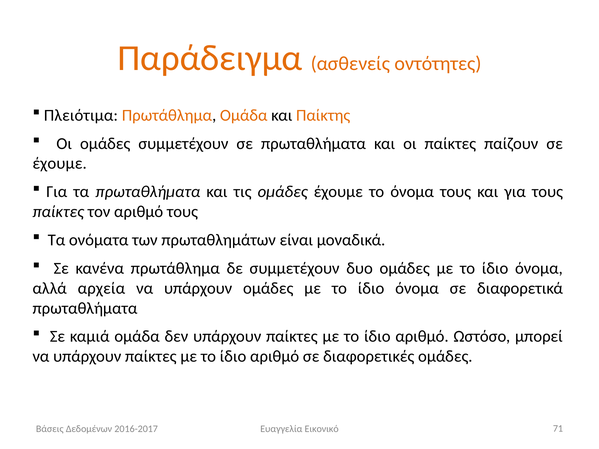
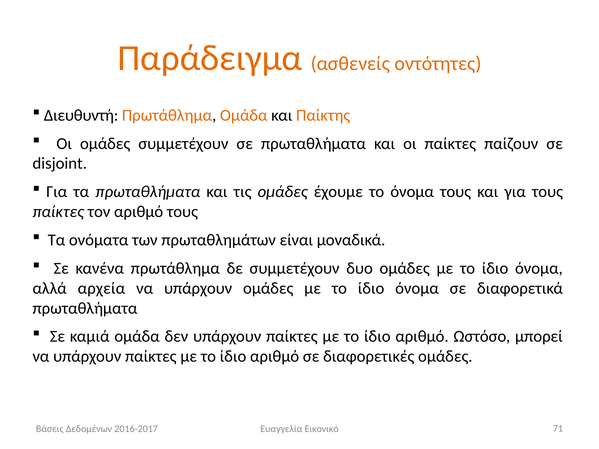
Πλειότιμα: Πλειότιμα -> Διευθυντή
έχουμε at (60, 164): έχουμε -> disjoint
